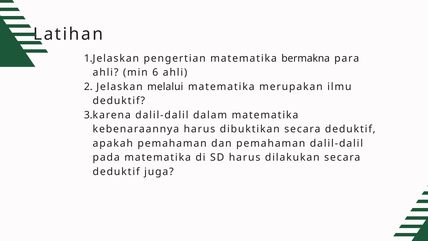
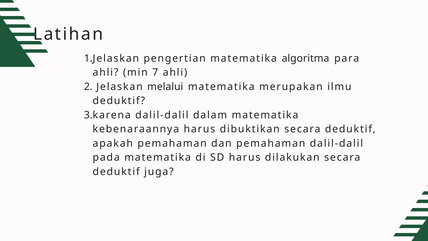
bermakna: bermakna -> algoritma
6: 6 -> 7
